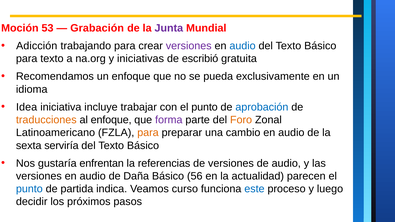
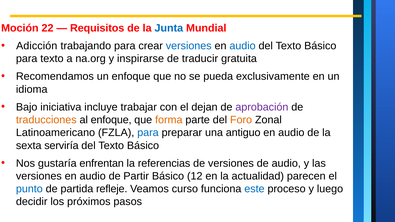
53: 53 -> 22
Grabación: Grabación -> Requisitos
Junta colour: purple -> blue
versiones at (189, 46) colour: purple -> blue
iniciativas: iniciativas -> inspirarse
escribió: escribió -> traducir
Idea: Idea -> Bajo
con el punto: punto -> dejan
aprobación colour: blue -> purple
forma colour: purple -> orange
para at (148, 133) colour: orange -> blue
cambio: cambio -> antiguo
Daña: Daña -> Partir
56: 56 -> 12
indica: indica -> refleje
